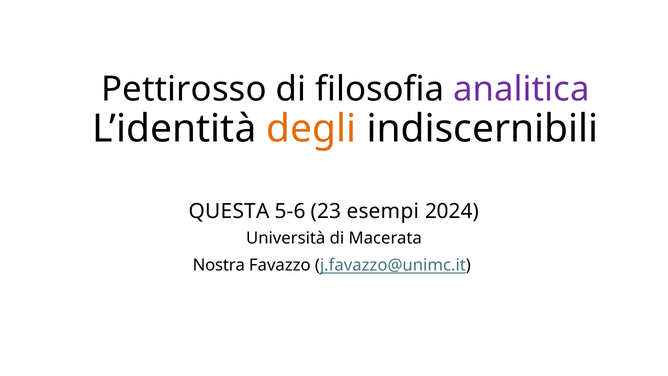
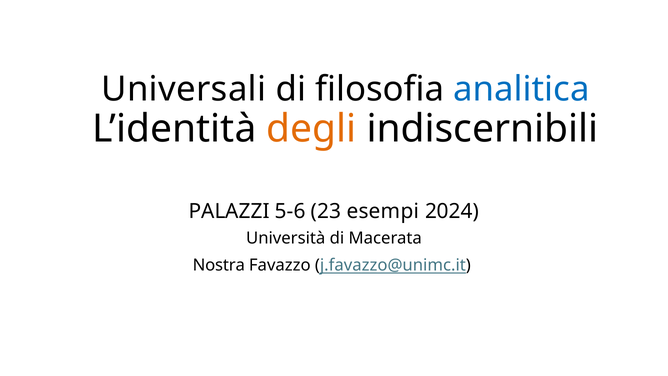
Pettirosso: Pettirosso -> Universali
analitica colour: purple -> blue
QUESTA: QUESTA -> PALAZZI
